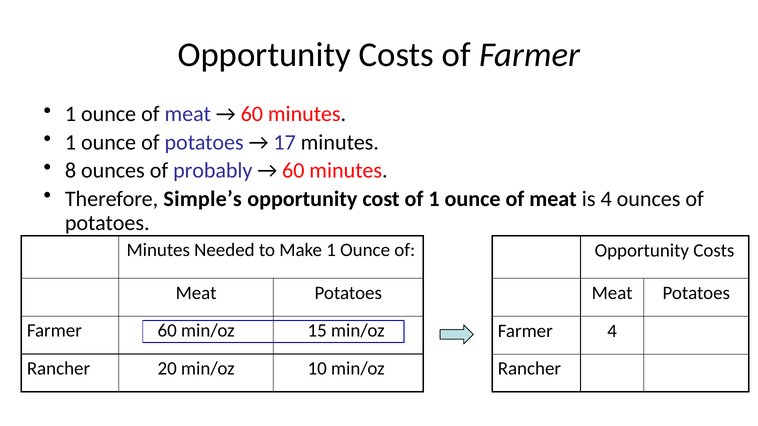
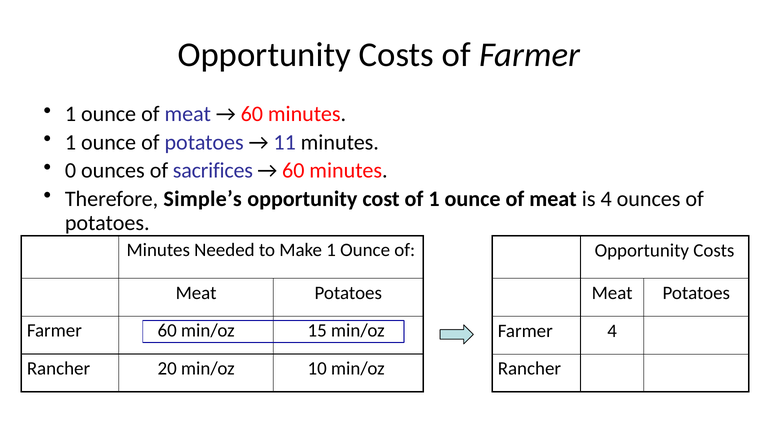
17: 17 -> 11
8: 8 -> 0
probably: probably -> sacrifices
